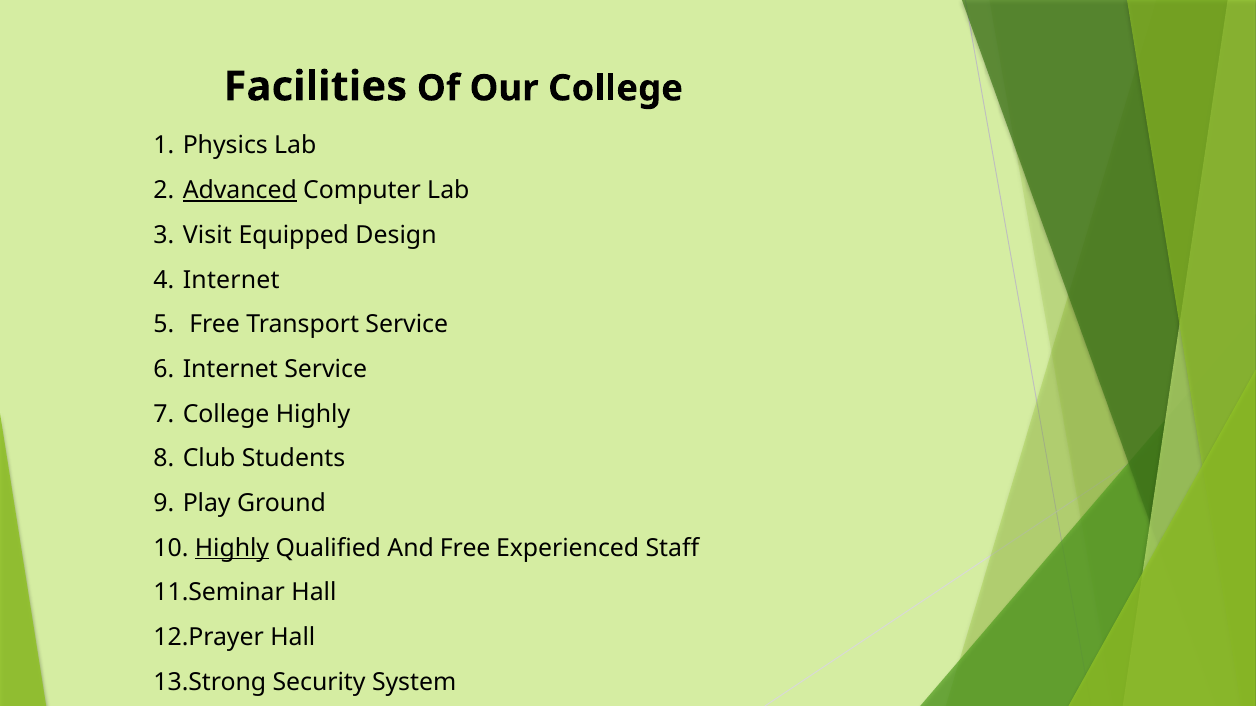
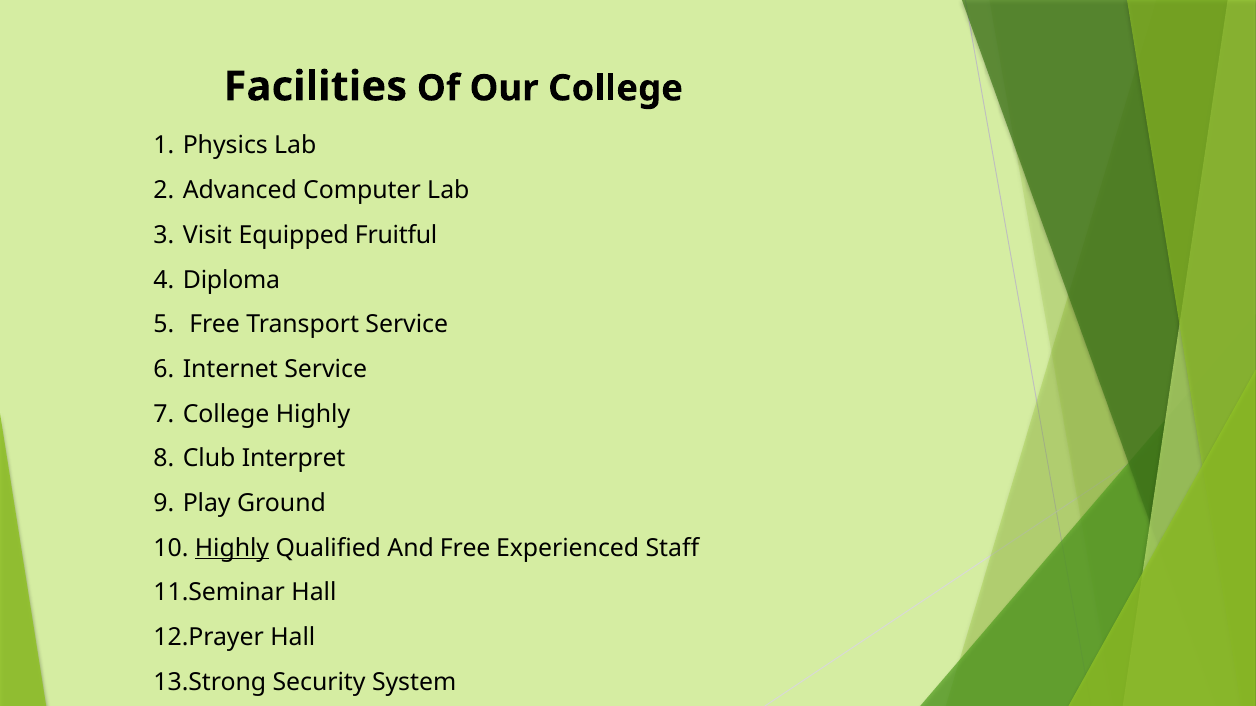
Advanced underline: present -> none
Design: Design -> Fruitful
Internet at (231, 280): Internet -> Diploma
Students: Students -> Interpret
